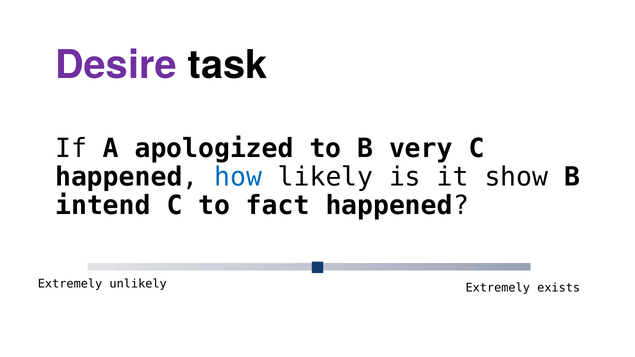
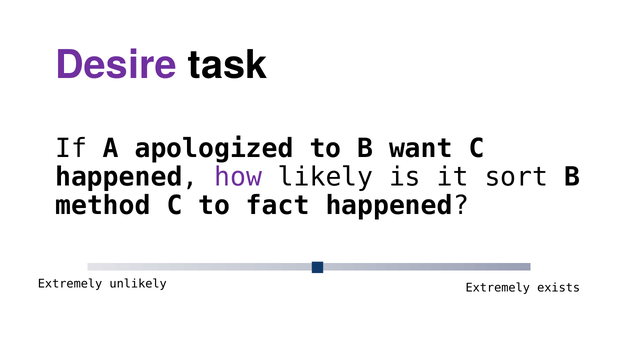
very: very -> want
how colour: blue -> purple
show: show -> sort
intend: intend -> method
